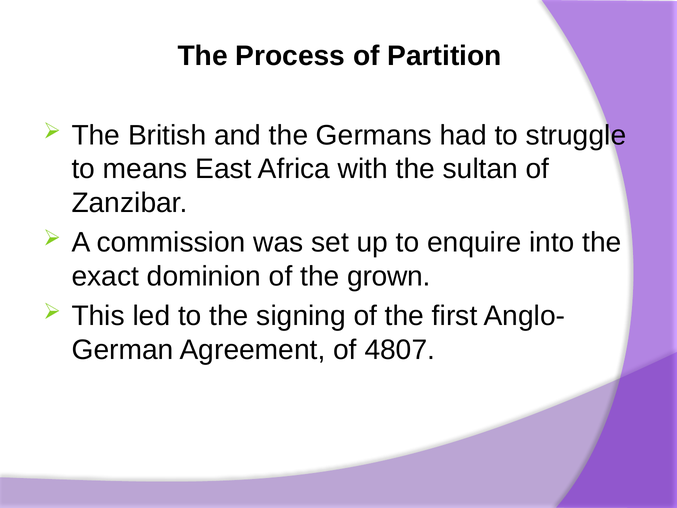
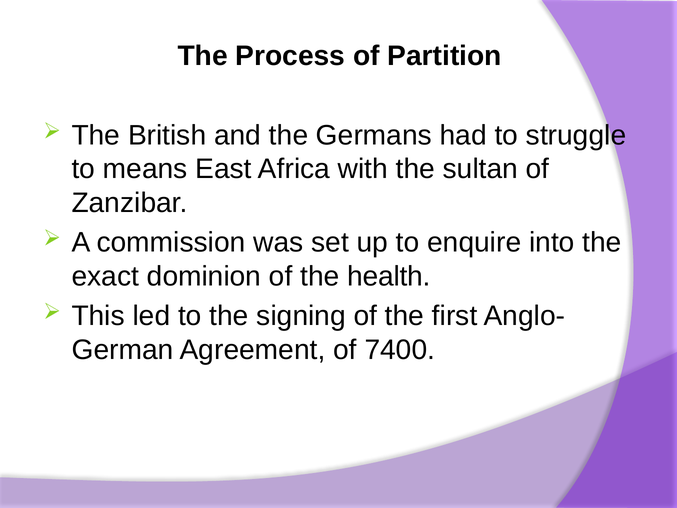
grown: grown -> health
4807: 4807 -> 7400
